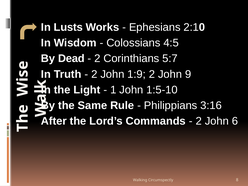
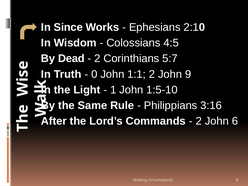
Lusts: Lusts -> Since
2 at (94, 74): 2 -> 0
1:9: 1:9 -> 1:1
